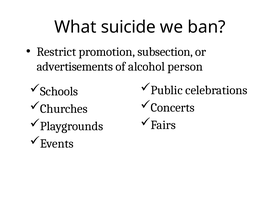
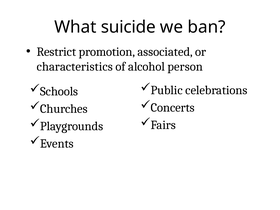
subsection: subsection -> associated
advertisements: advertisements -> characteristics
